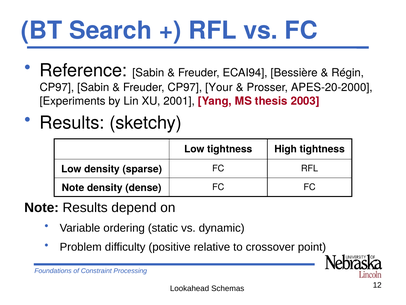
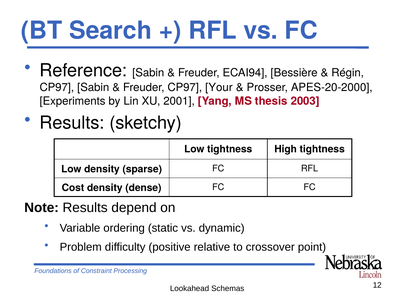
Note at (73, 188): Note -> Cost
